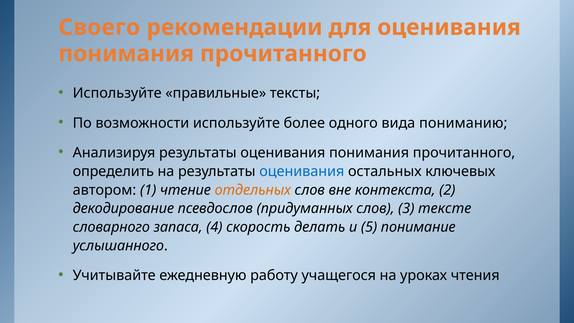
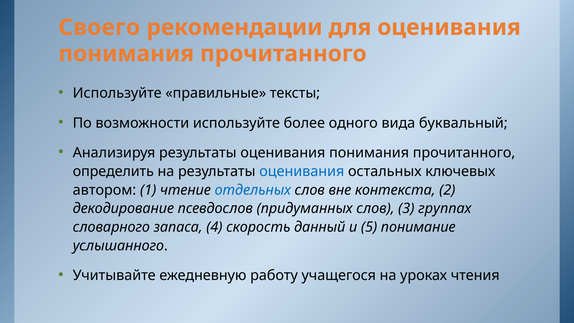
пониманию: пониманию -> буквальный
отдельных colour: orange -> blue
тексте: тексте -> группах
делать: делать -> данный
